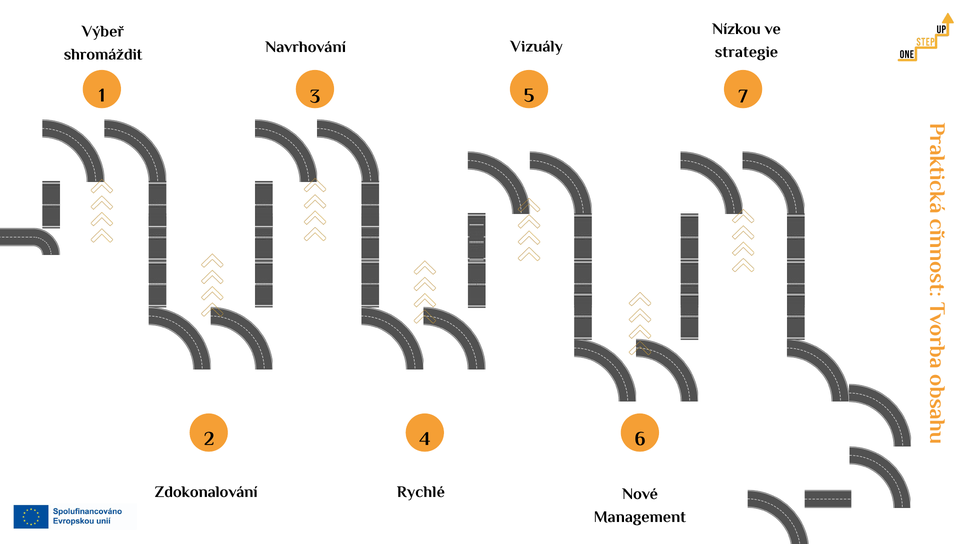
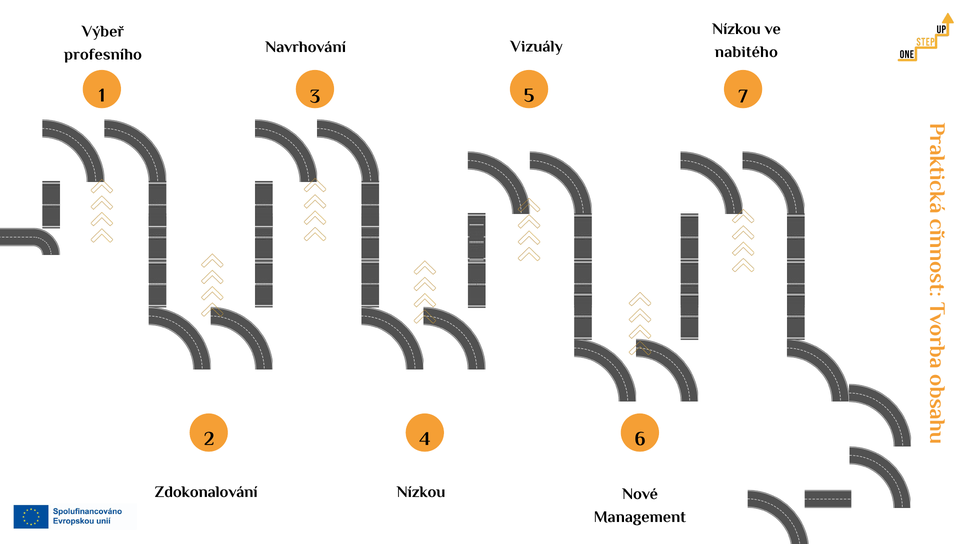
strategie: strategie -> nabitého
shromáždit: shromáždit -> profesního
Rychlé at (421, 492): Rychlé -> Nízkou
